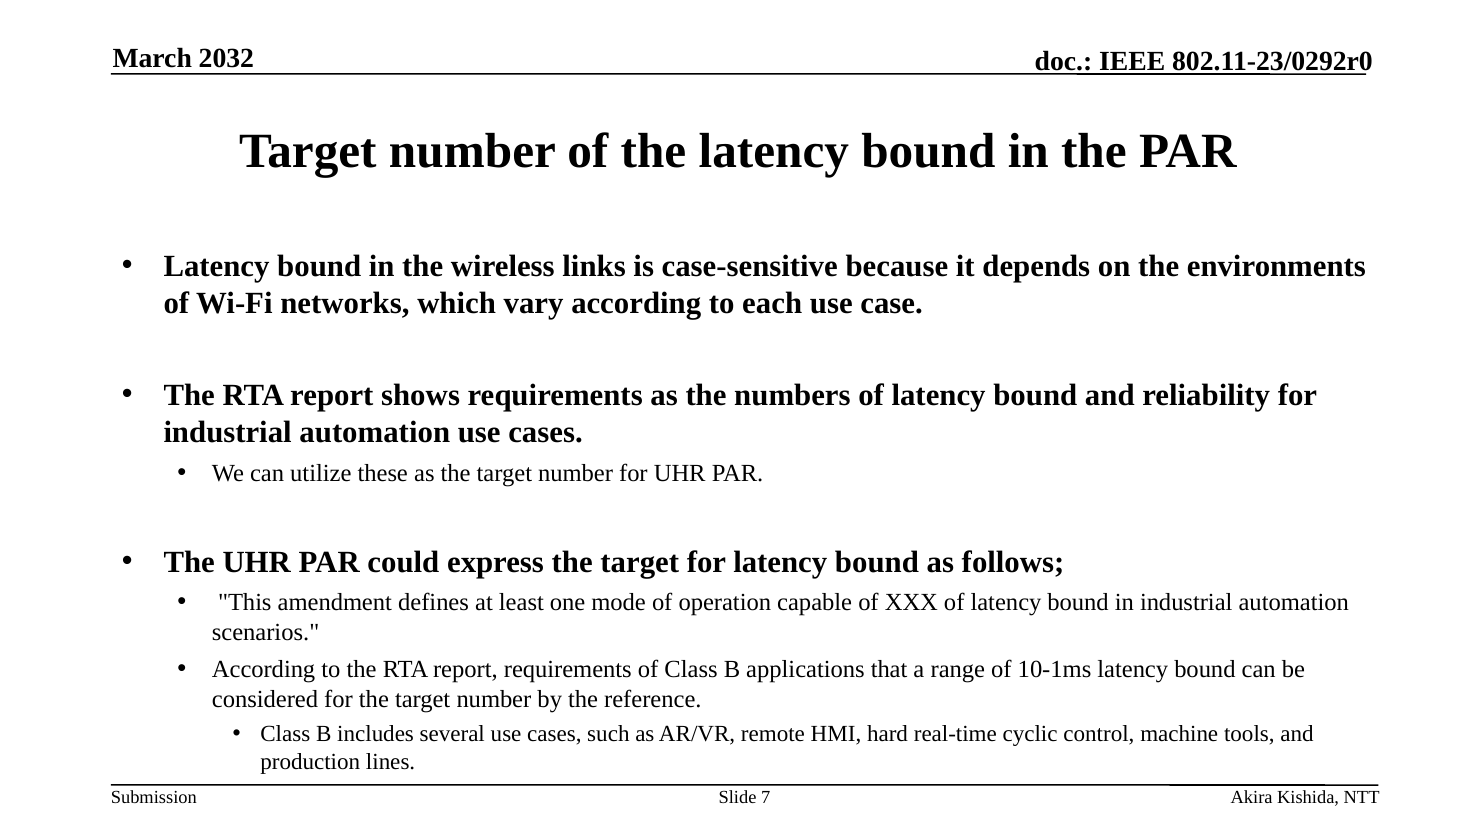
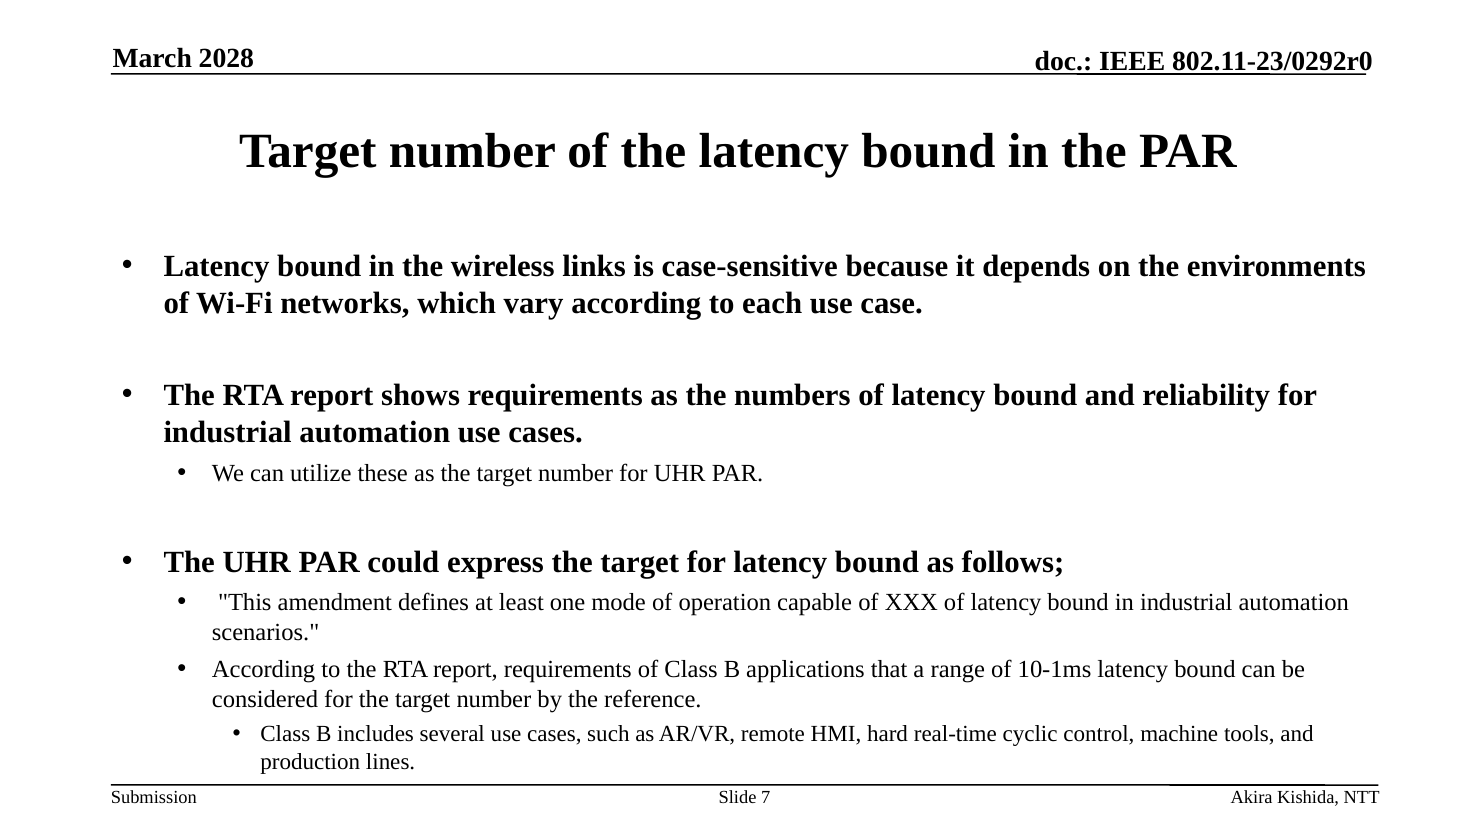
2032: 2032 -> 2028
